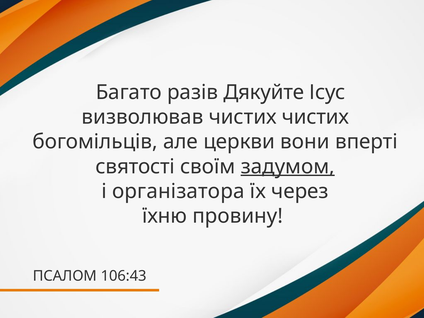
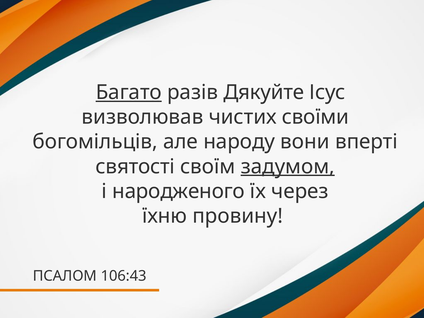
Багато underline: none -> present
чистих чистих: чистих -> своїми
церкви: церкви -> народу
організатора: організатора -> народженого
